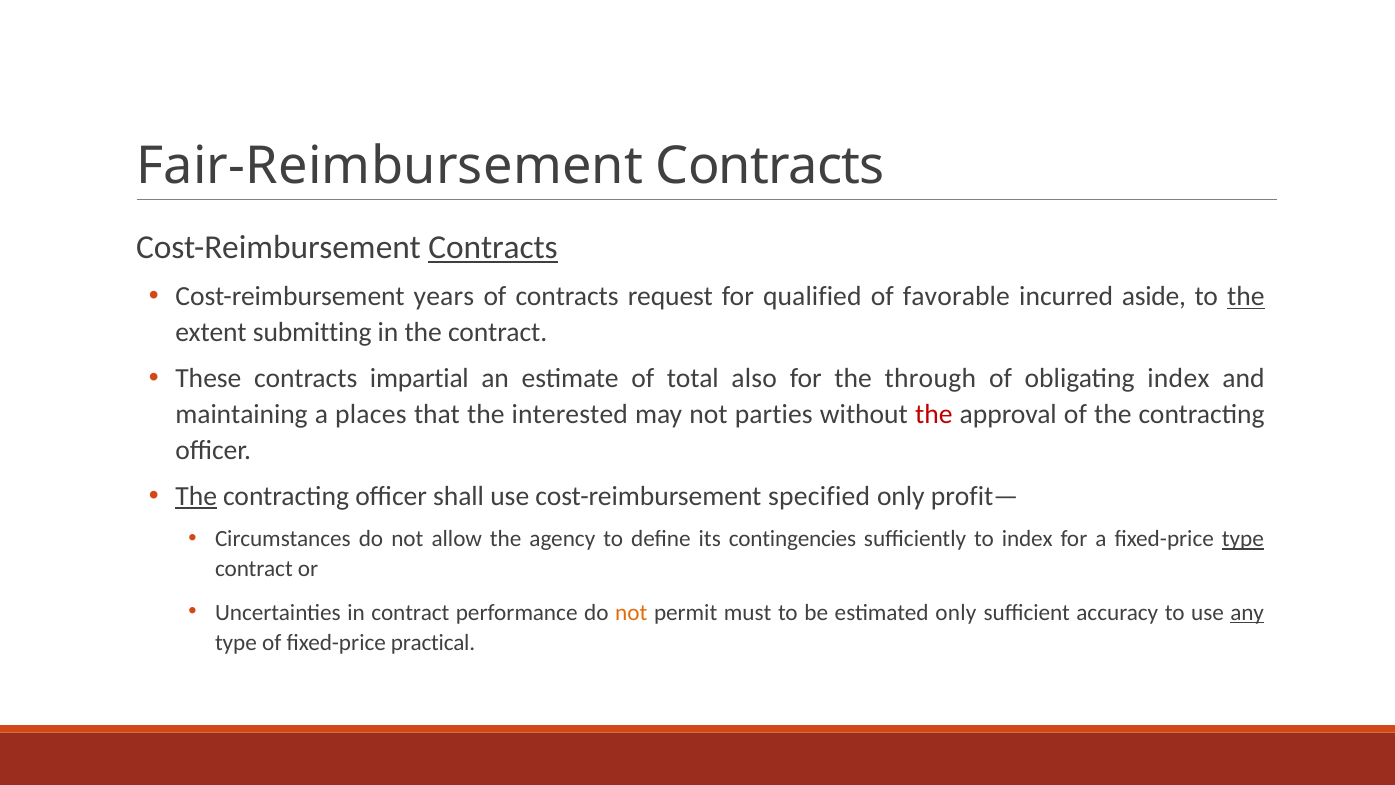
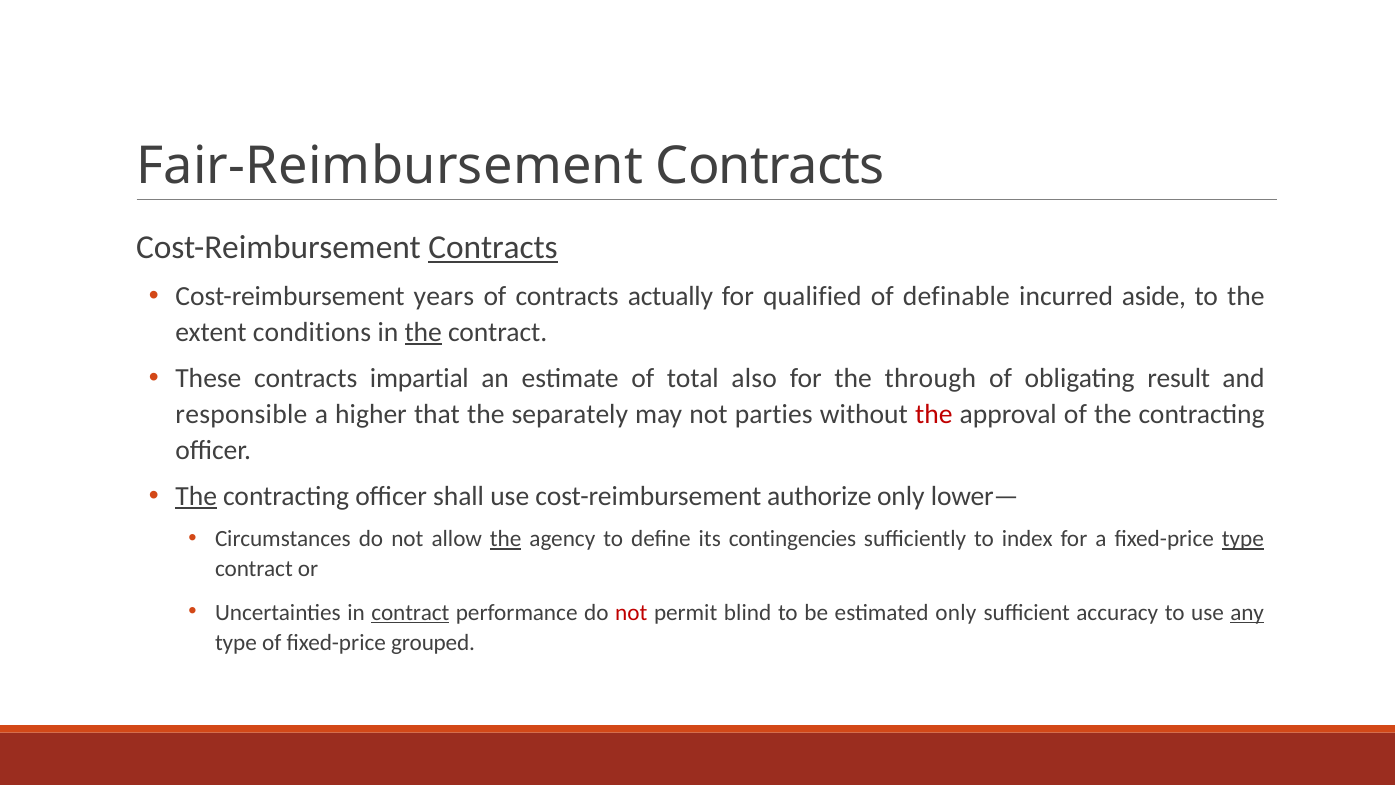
request: request -> actually
favorable: favorable -> definable
the at (1246, 296) underline: present -> none
submitting: submitting -> conditions
the at (423, 332) underline: none -> present
obligating index: index -> result
maintaining: maintaining -> responsible
places: places -> higher
interested: interested -> separately
specified: specified -> authorize
profit—: profit— -> lower—
the at (506, 539) underline: none -> present
contract at (410, 612) underline: none -> present
not at (631, 612) colour: orange -> red
must: must -> blind
practical: practical -> grouped
